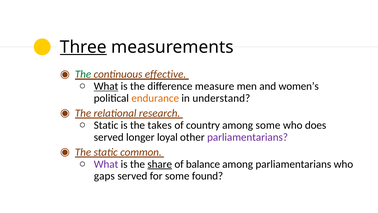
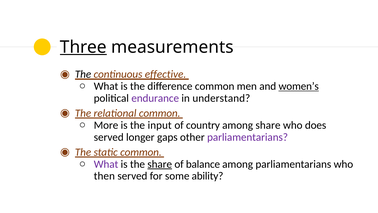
The at (83, 74) colour: green -> black
What at (106, 86) underline: present -> none
difference measure: measure -> common
women’s underline: none -> present
endurance colour: orange -> purple
relational research: research -> common
Static at (106, 125): Static -> More
takes: takes -> input
among some: some -> share
loyal: loyal -> gaps
gaps: gaps -> then
found: found -> ability
